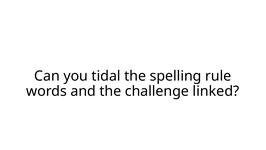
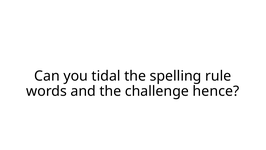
linked: linked -> hence
